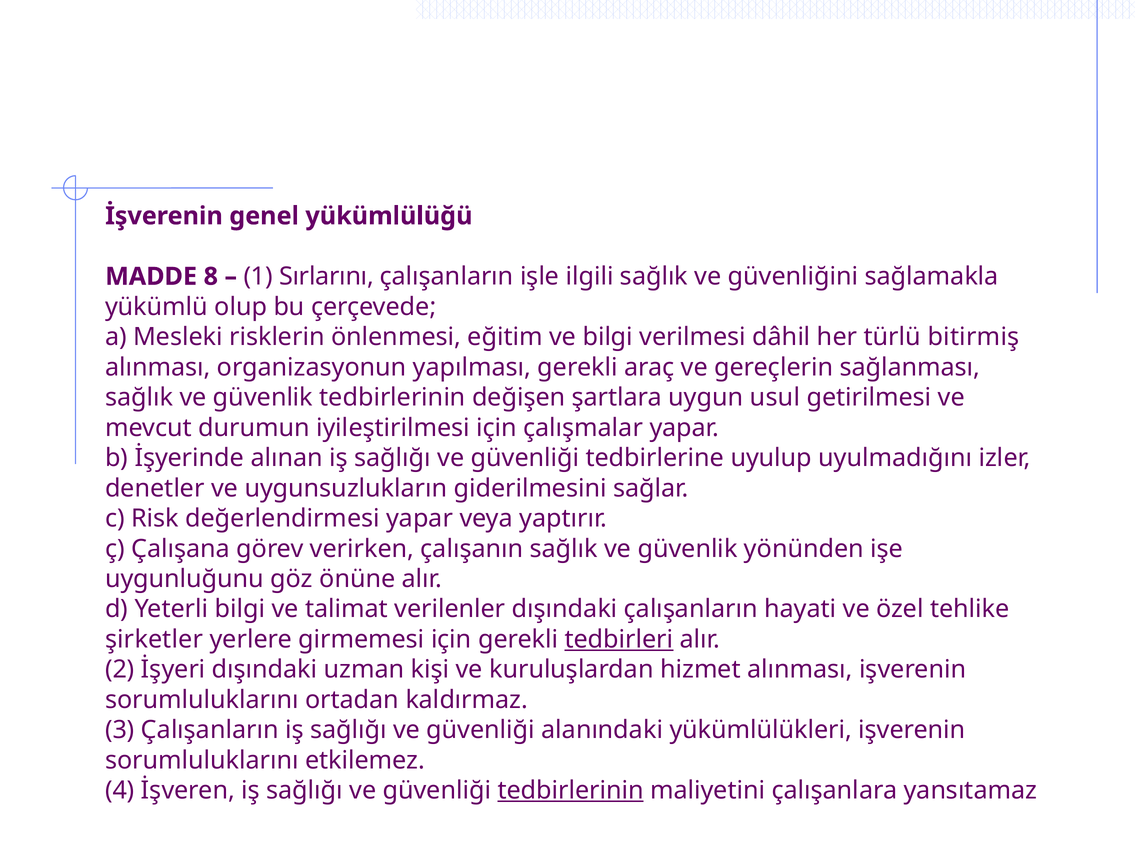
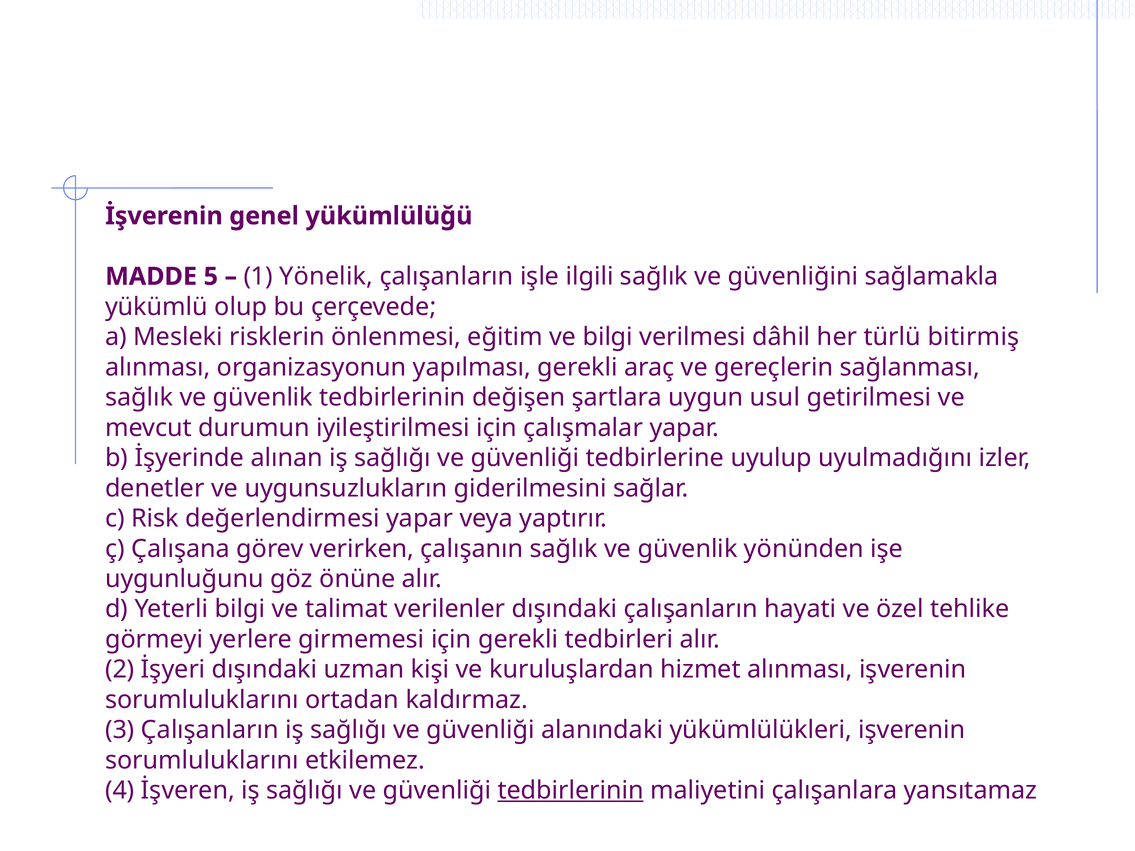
8: 8 -> 5
Sırlarını: Sırlarını -> Yönelik
şirketler: şirketler -> görmeyi
tedbirleri underline: present -> none
